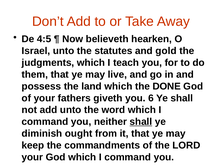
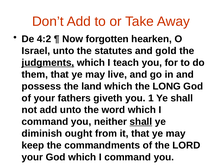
4:5: 4:5 -> 4:2
believeth: believeth -> forgotten
judgments underline: none -> present
DONE: DONE -> LONG
6: 6 -> 1
